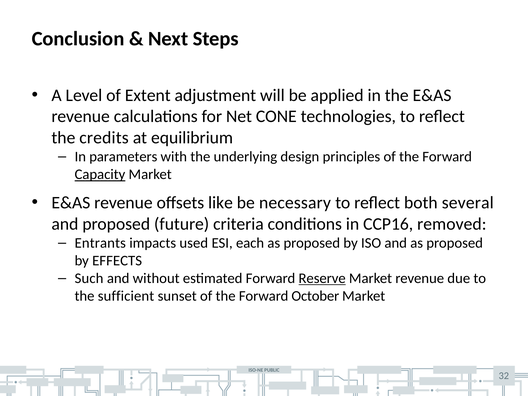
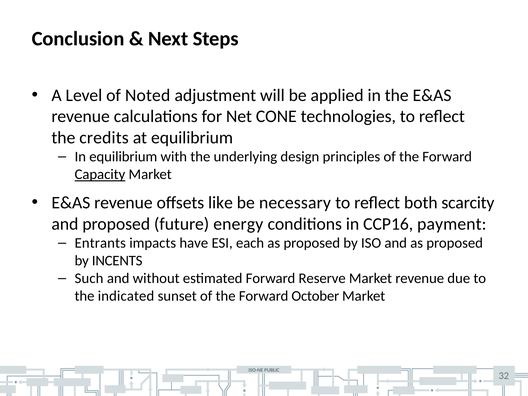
Extent: Extent -> Noted
In parameters: parameters -> equilibrium
several: several -> scarcity
criteria: criteria -> energy
removed: removed -> payment
used: used -> have
EFFECTS: EFFECTS -> INCENTS
Reserve underline: present -> none
sufficient: sufficient -> indicated
